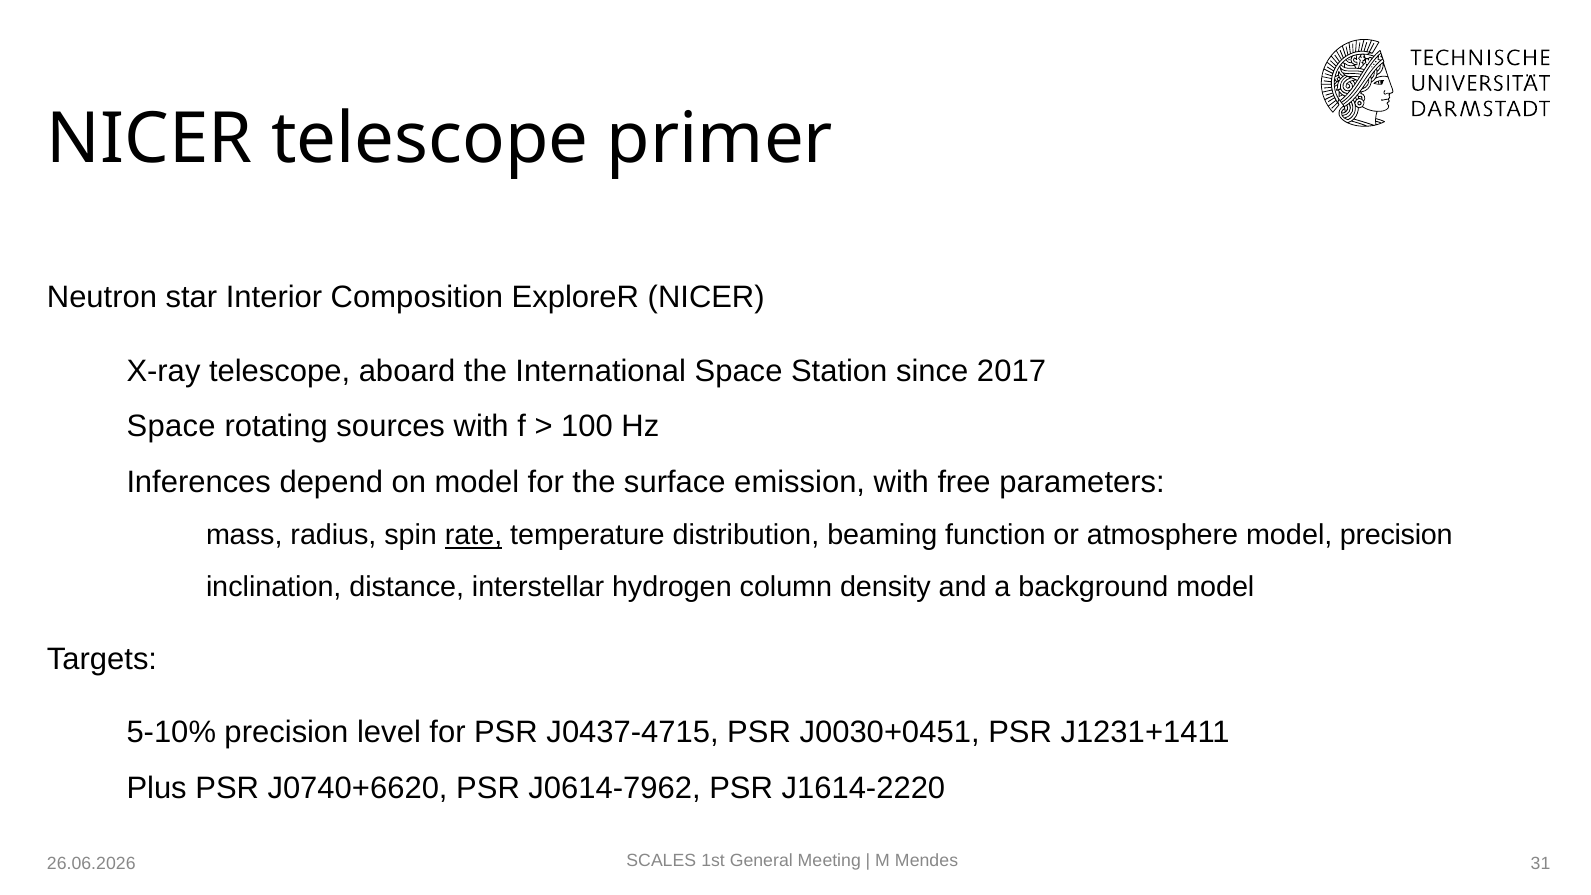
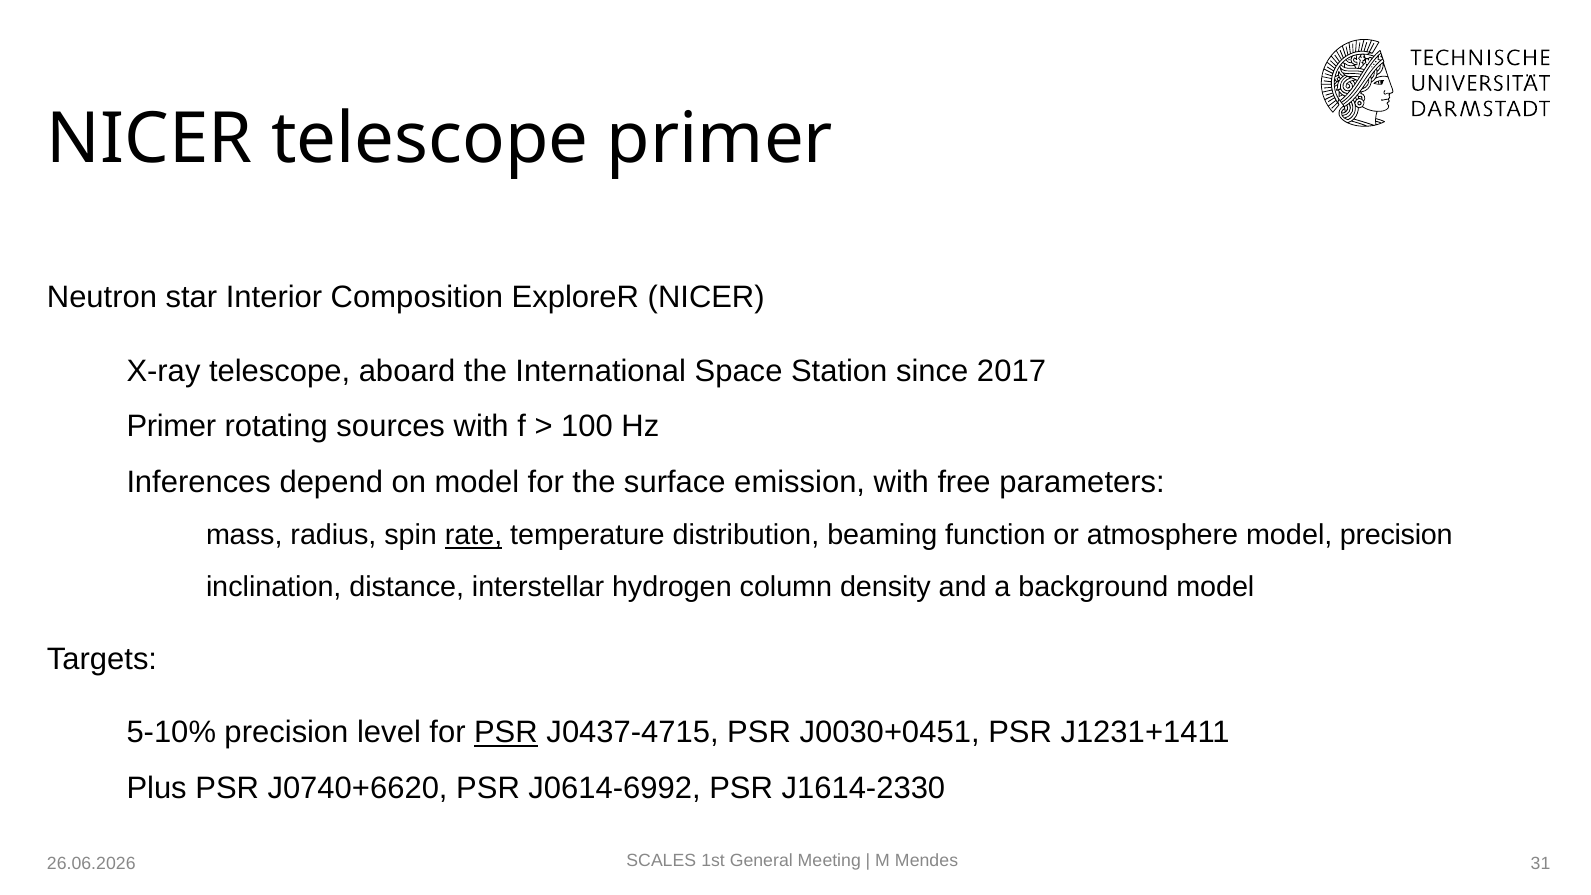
Space at (171, 427): Space -> Primer
PSR at (506, 733) underline: none -> present
J0614-7962: J0614-7962 -> J0614-6992
J1614-2220: J1614-2220 -> J1614-2330
